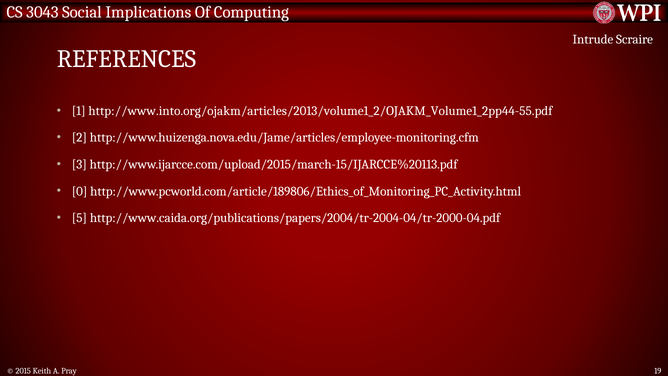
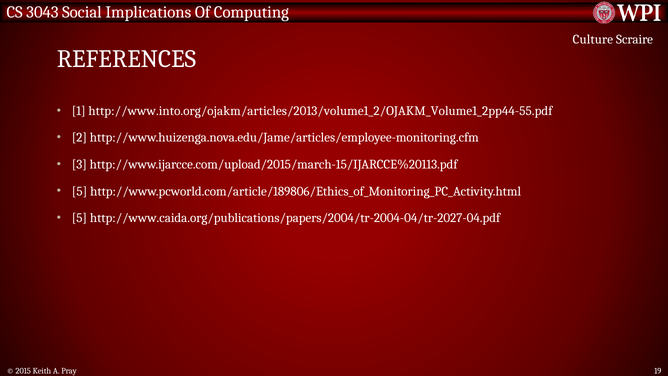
Intrude: Intrude -> Culture
0 at (80, 191): 0 -> 5
http://www.caida.org/publications/papers/2004/tr-2004-04/tr-2000-04.pdf: http://www.caida.org/publications/papers/2004/tr-2004-04/tr-2000-04.pdf -> http://www.caida.org/publications/papers/2004/tr-2004-04/tr-2027-04.pdf
